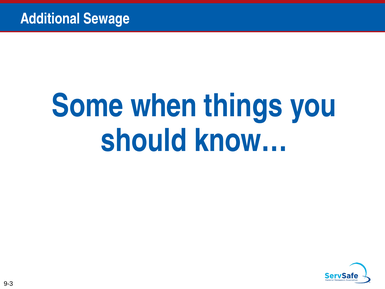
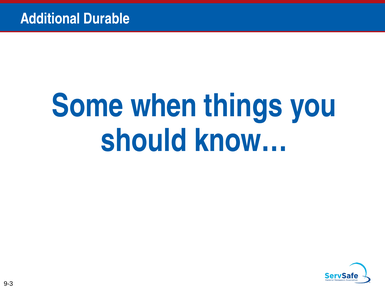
Sewage: Sewage -> Durable
